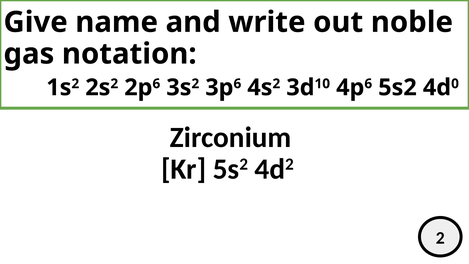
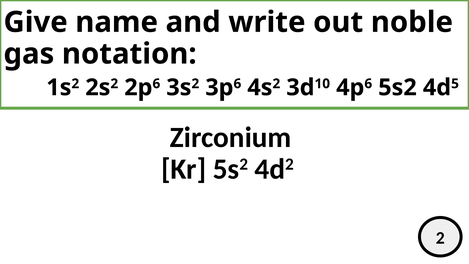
0: 0 -> 5
